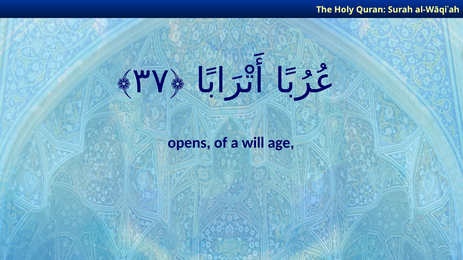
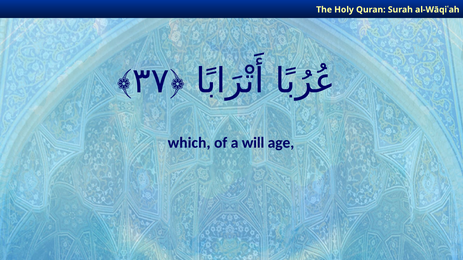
opens: opens -> which
